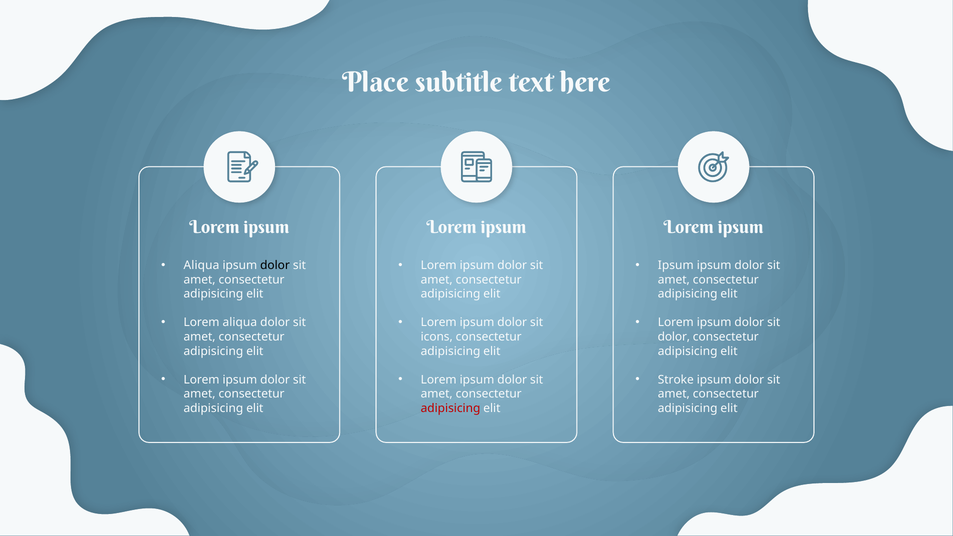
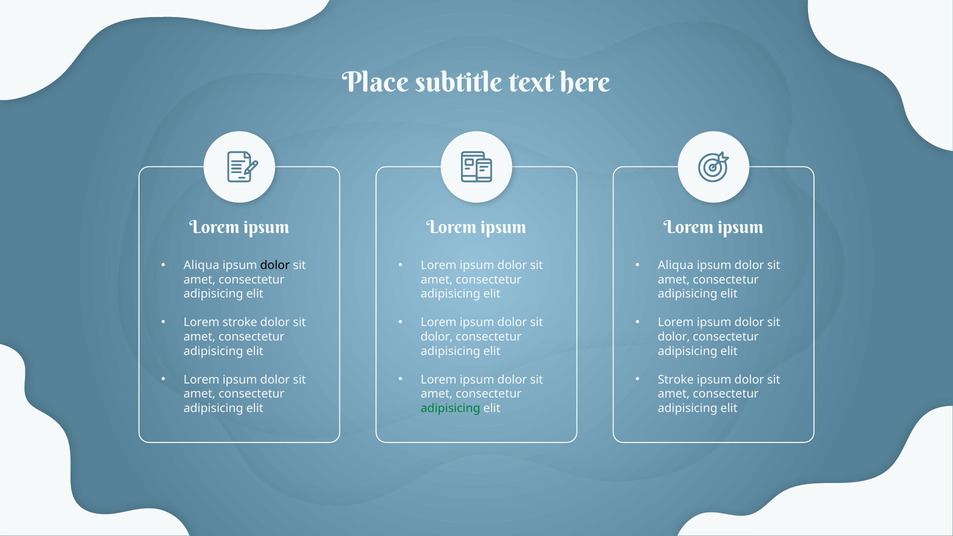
Ipsum at (676, 265): Ipsum -> Aliqua
Lorem aliqua: aliqua -> stroke
icons at (437, 337): icons -> dolor
adipisicing at (451, 408) colour: red -> green
